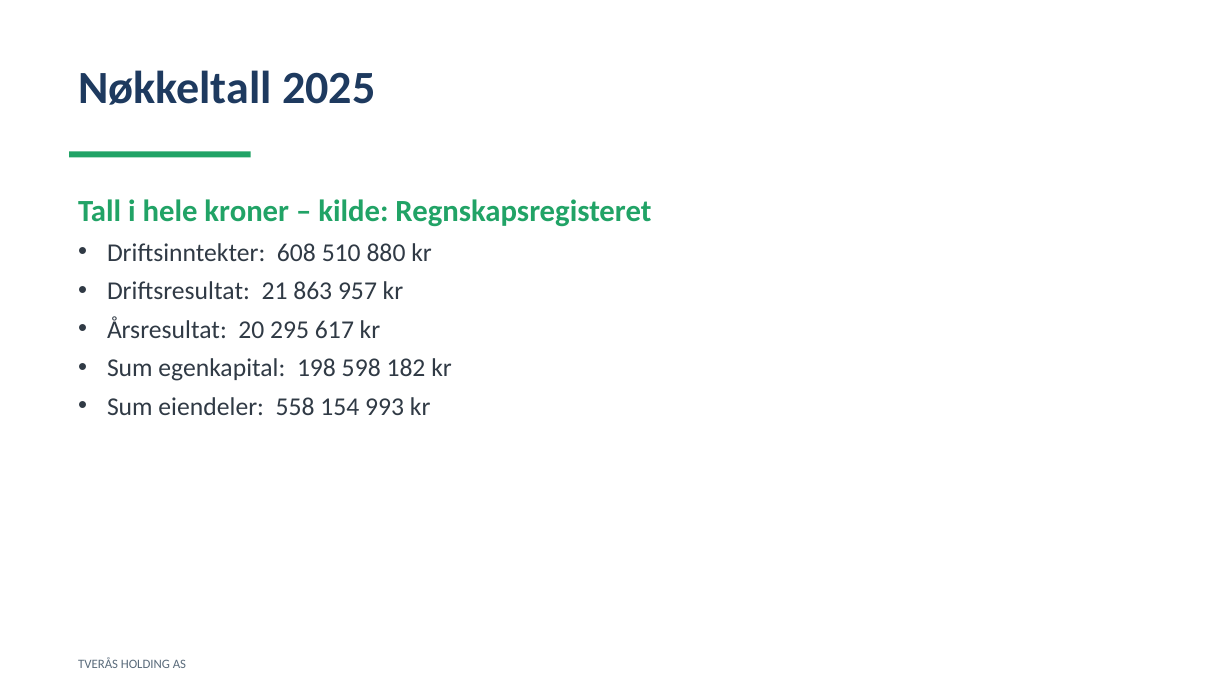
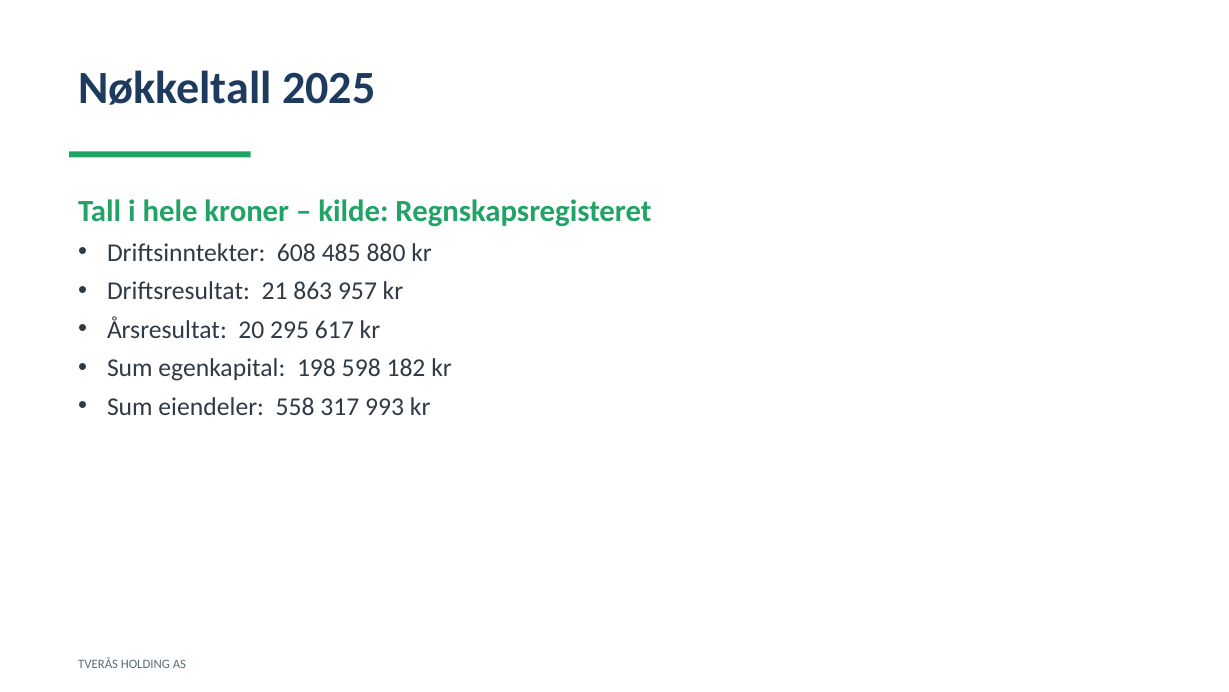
510: 510 -> 485
154: 154 -> 317
